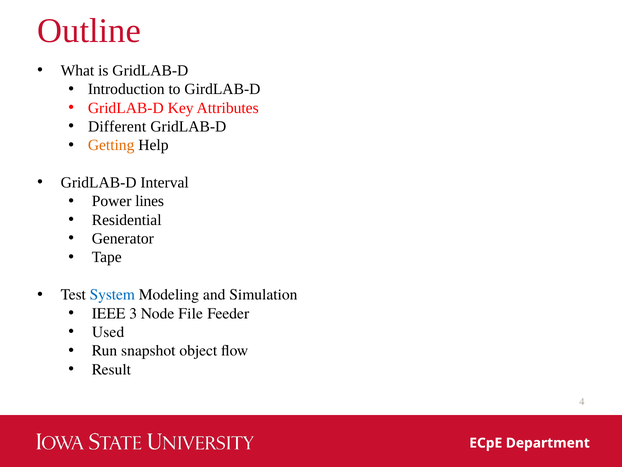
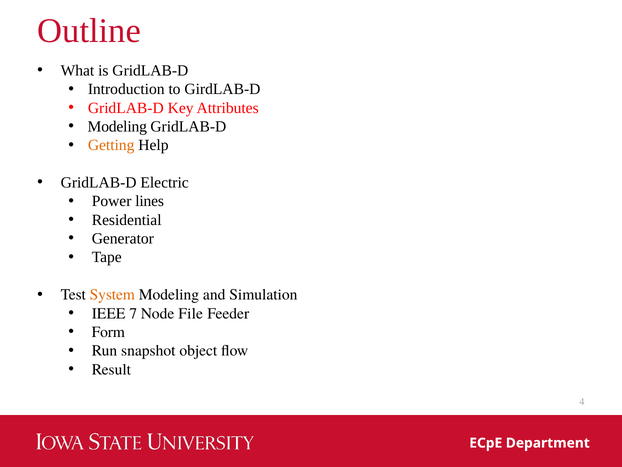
Different at (117, 126): Different -> Modeling
Interval: Interval -> Electric
System colour: blue -> orange
3: 3 -> 7
Used: Used -> Form
